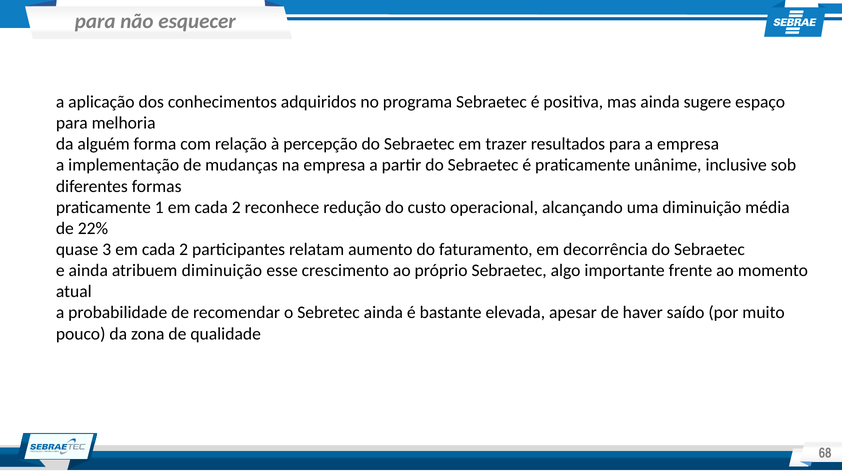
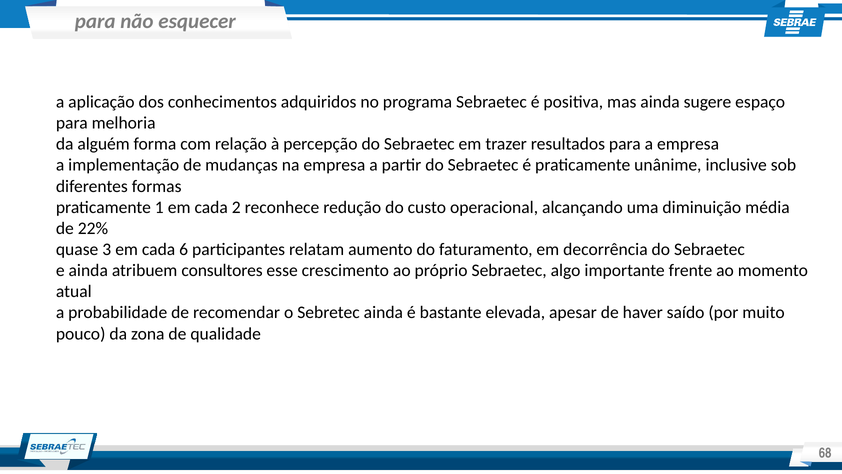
3 em cada 2: 2 -> 6
atribuem diminuição: diminuição -> consultores
